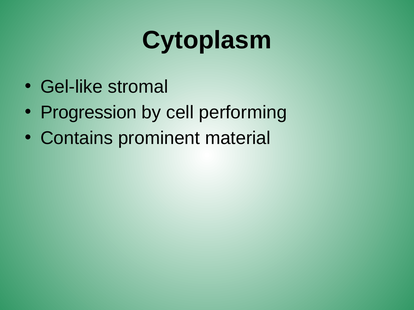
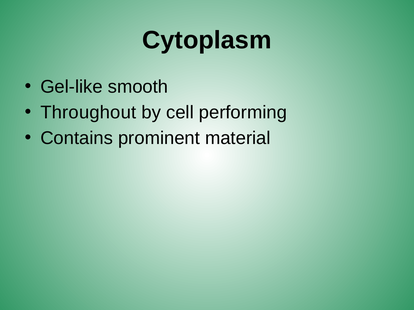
stromal: stromal -> smooth
Progression: Progression -> Throughout
